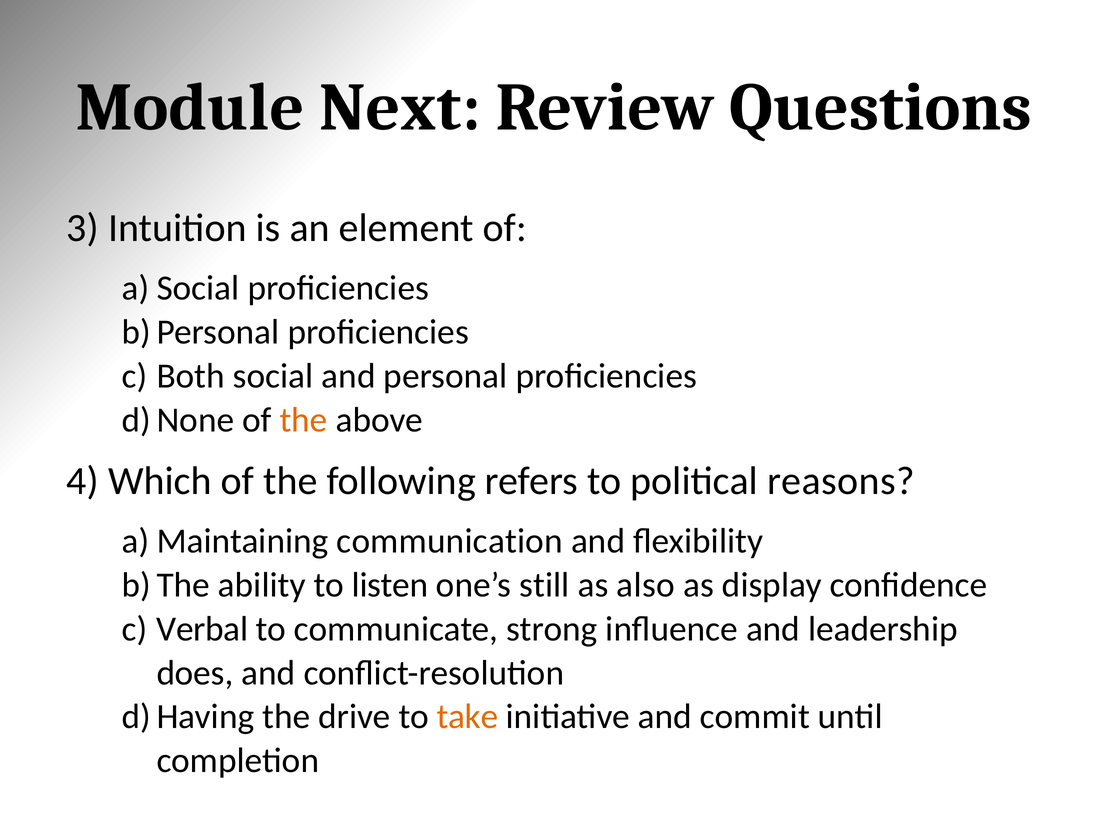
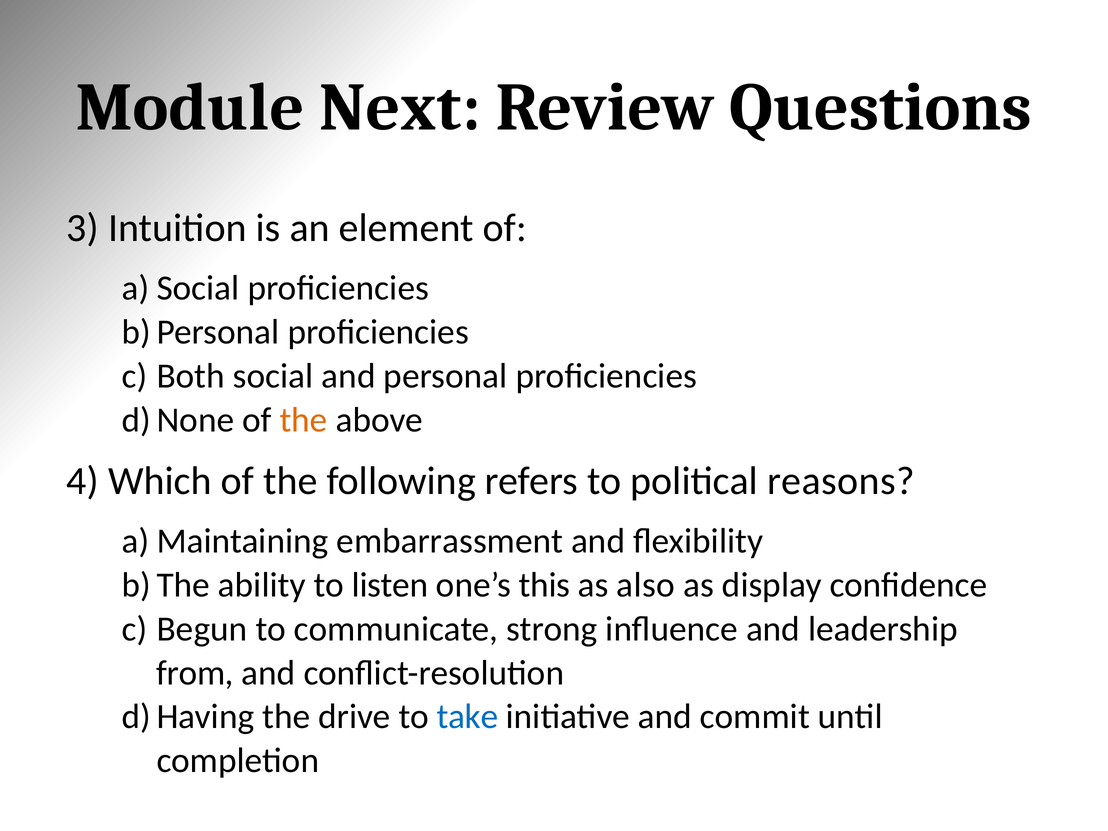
communication: communication -> embarrassment
still: still -> this
Verbal: Verbal -> Begun
does: does -> from
take colour: orange -> blue
